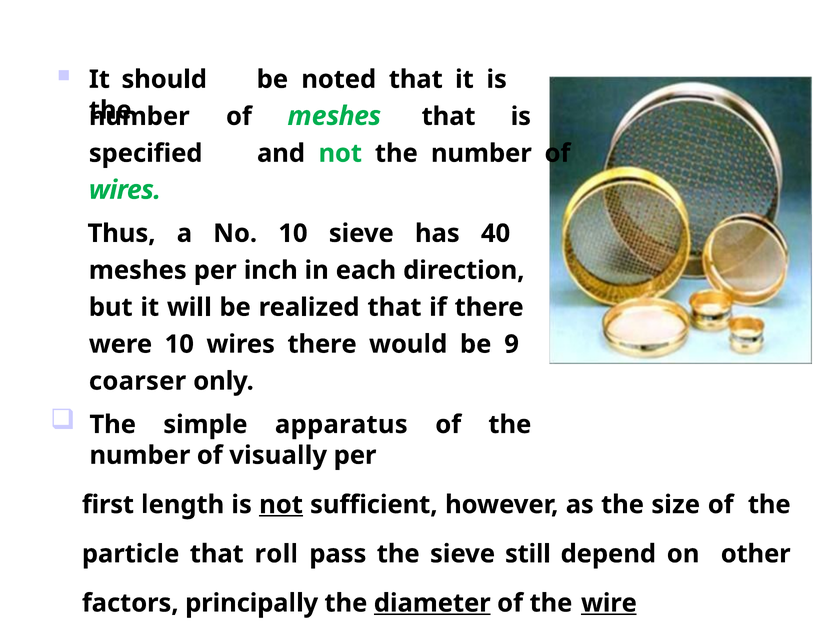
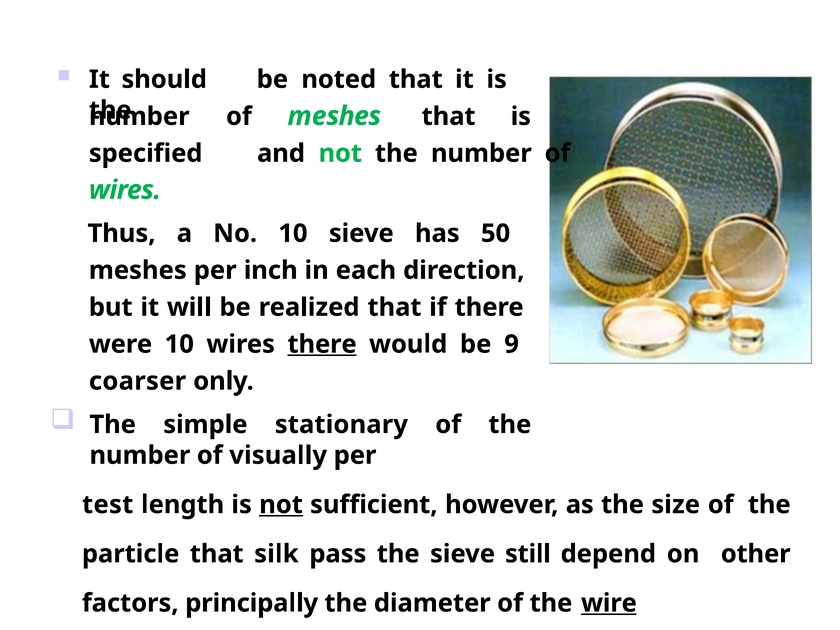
40: 40 -> 50
there at (322, 344) underline: none -> present
apparatus: apparatus -> stationary
first: first -> test
roll: roll -> silk
diameter underline: present -> none
